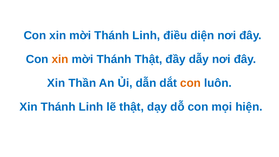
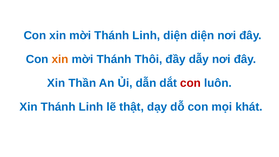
Linh điều: điều -> diện
Thánh Thật: Thật -> Thôi
con at (190, 83) colour: orange -> red
hiện: hiện -> khát
